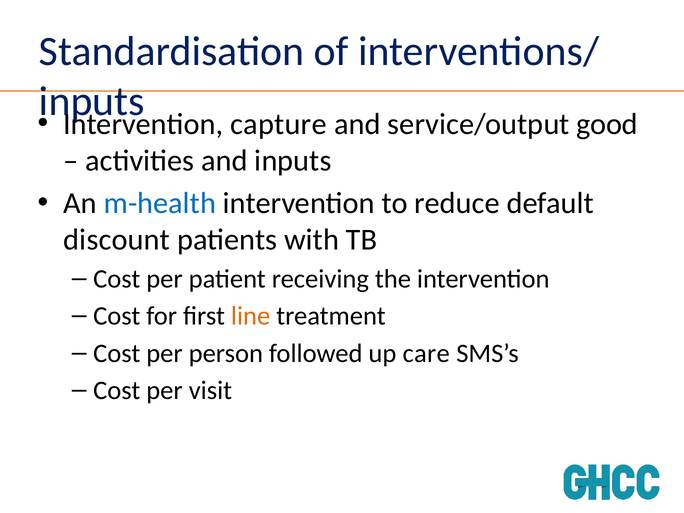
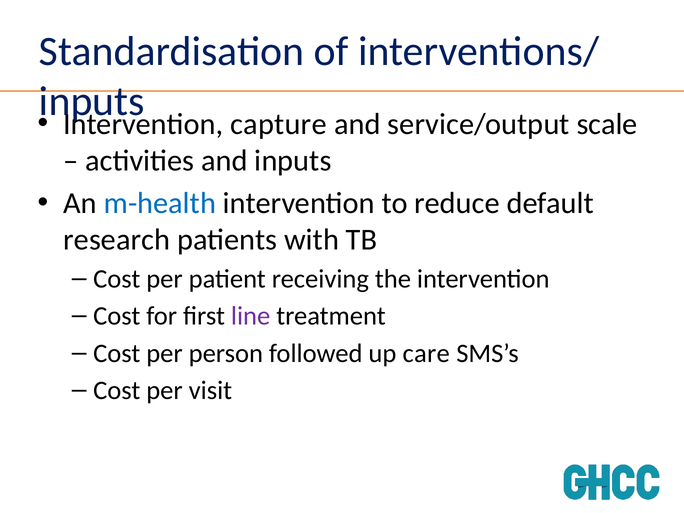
good: good -> scale
discount: discount -> research
line colour: orange -> purple
